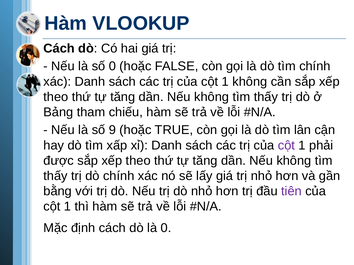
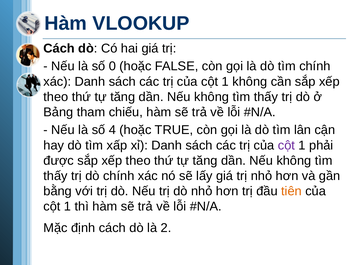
9: 9 -> 4
tiên colour: purple -> orange
là 0: 0 -> 2
